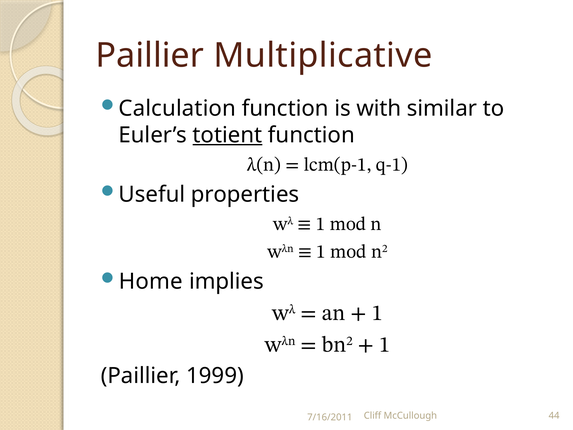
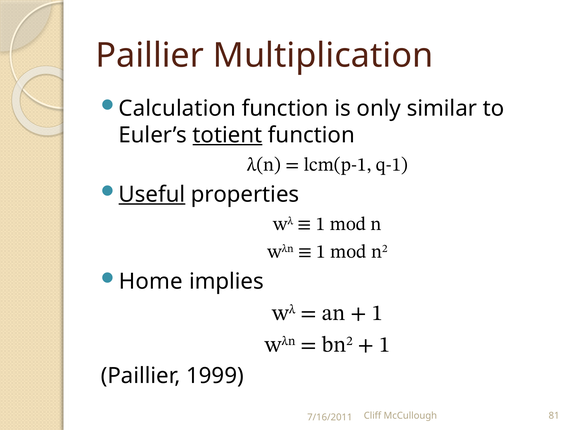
Multiplicative: Multiplicative -> Multiplication
with: with -> only
Useful underline: none -> present
44: 44 -> 81
